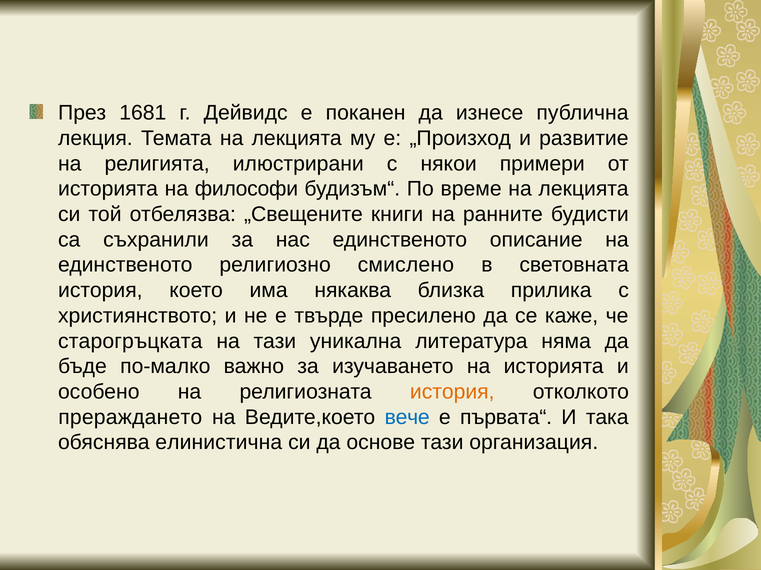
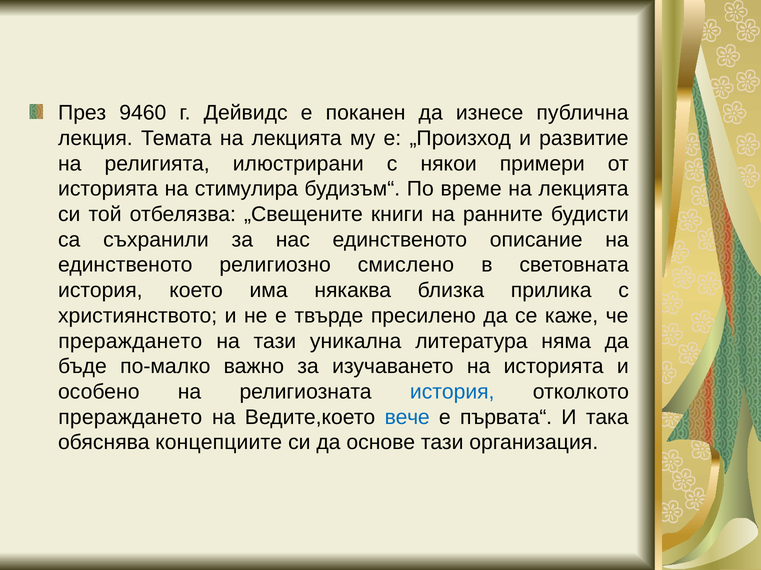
1681: 1681 -> 9460
философи: философи -> стимулира
старогръцката at (130, 341): старогръцката -> прераждането
история at (452, 392) colour: orange -> blue
елинистична: елинистична -> концепциите
